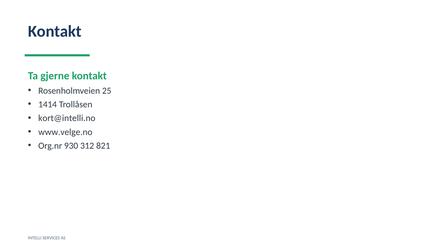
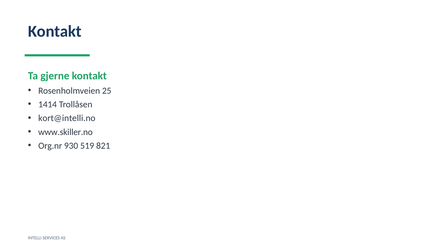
www.velge.no: www.velge.no -> www.skiller.no
312: 312 -> 519
